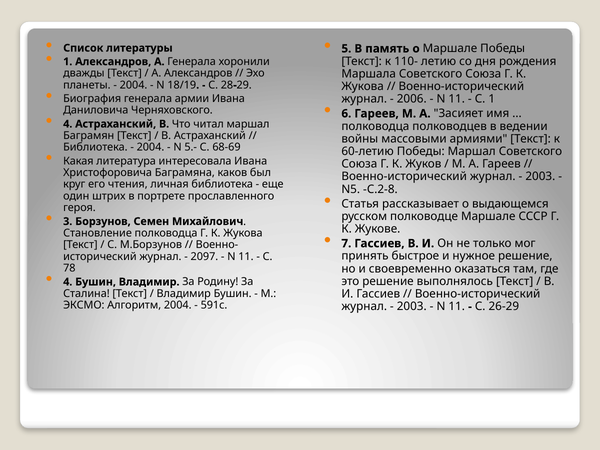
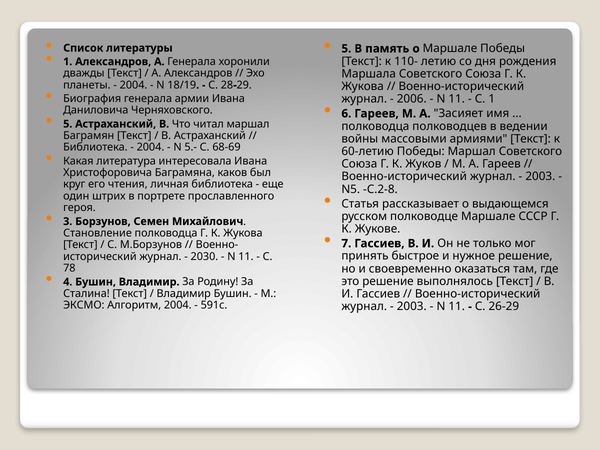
4 at (68, 124): 4 -> 5
2097: 2097 -> 2030
